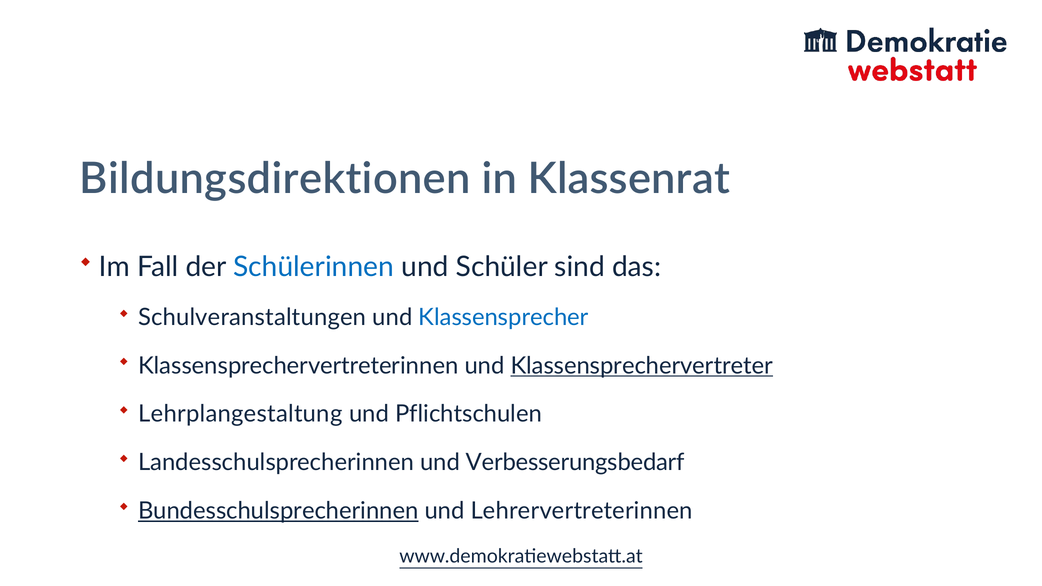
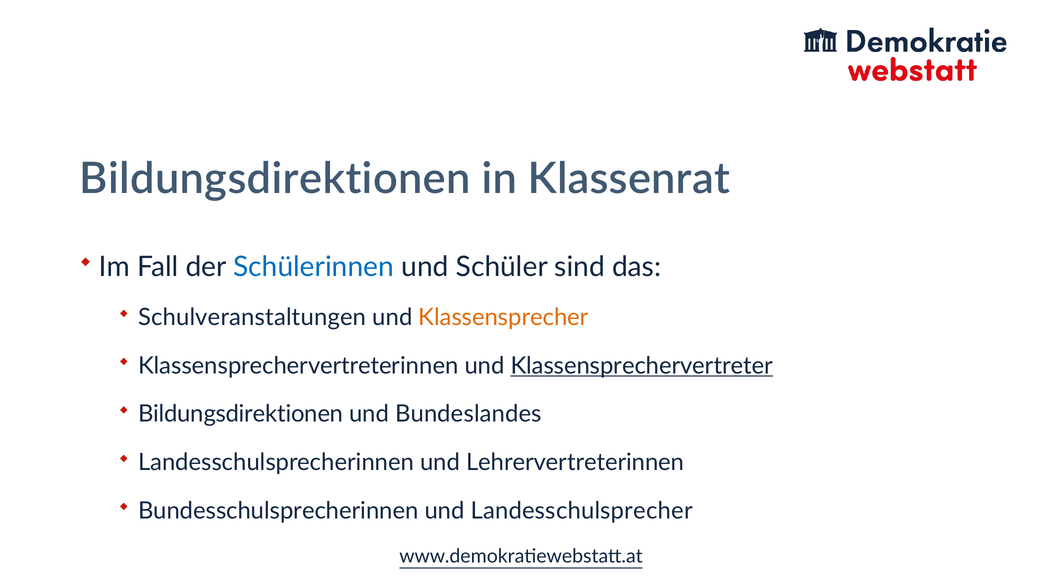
Klassensprecher colour: blue -> orange
Lehrplangestaltung at (240, 414): Lehrplangestaltung -> Bildungsdirektionen
Pflichtschulen: Pflichtschulen -> Bundeslandes
Verbesserungsbedarf: Verbesserungsbedarf -> Lehrervertreterinnen
Bundesschulsprecherinnen underline: present -> none
Lehrervertreterinnen: Lehrervertreterinnen -> Landesschulsprecher
